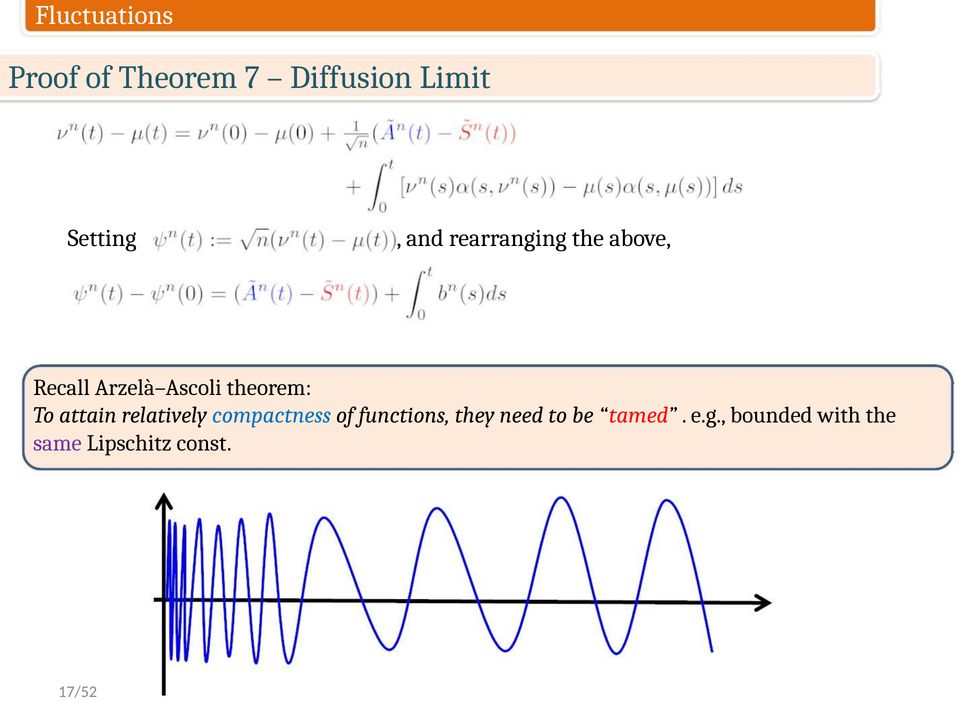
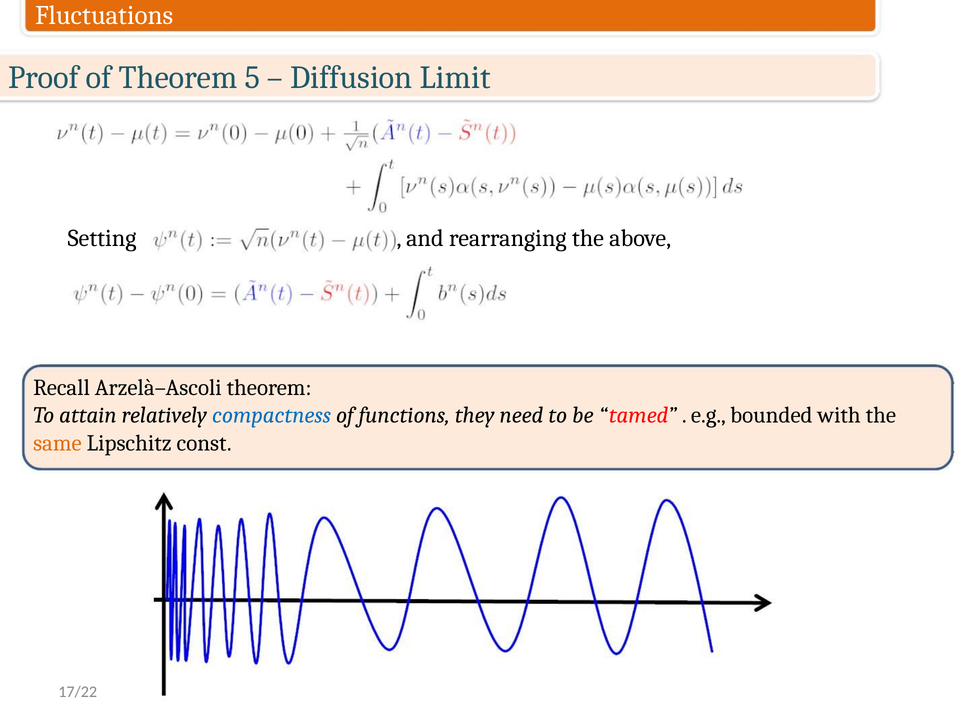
7: 7 -> 5
same colour: purple -> orange
17/52: 17/52 -> 17/22
